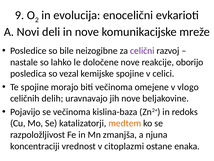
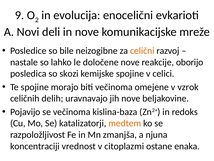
celični colour: purple -> orange
vezal: vezal -> skozi
vlogo: vlogo -> vzrok
